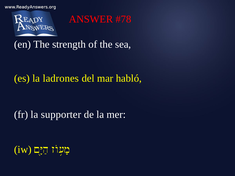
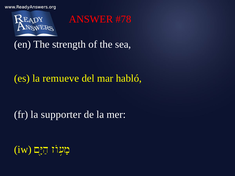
ladrones: ladrones -> remueve
